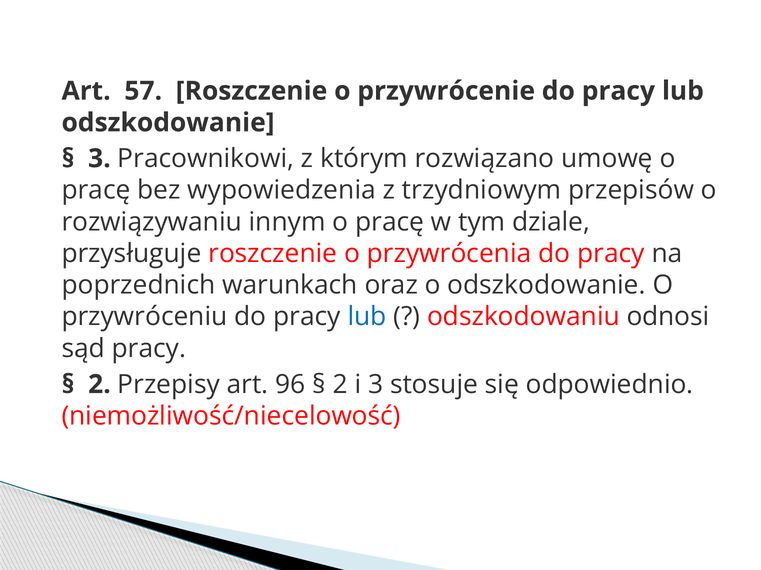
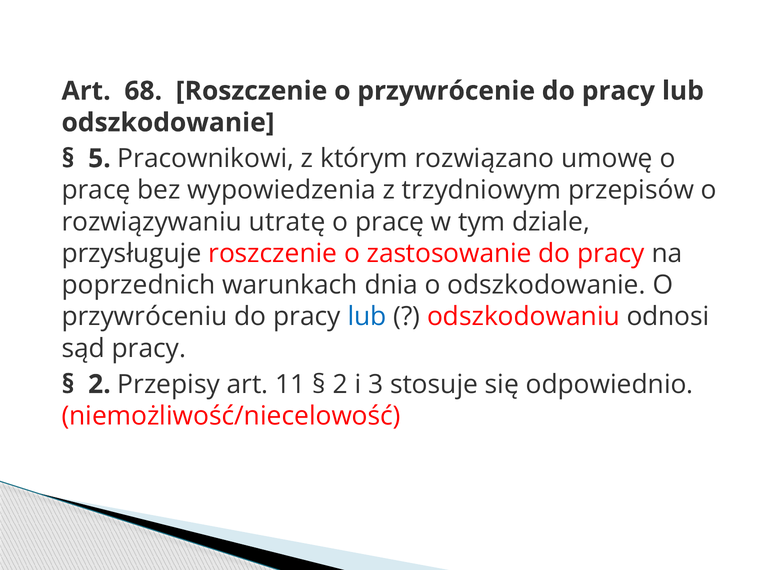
57: 57 -> 68
3 at (99, 159): 3 -> 5
innym: innym -> utratę
przywrócenia: przywrócenia -> zastosowanie
oraz: oraz -> dnia
96: 96 -> 11
